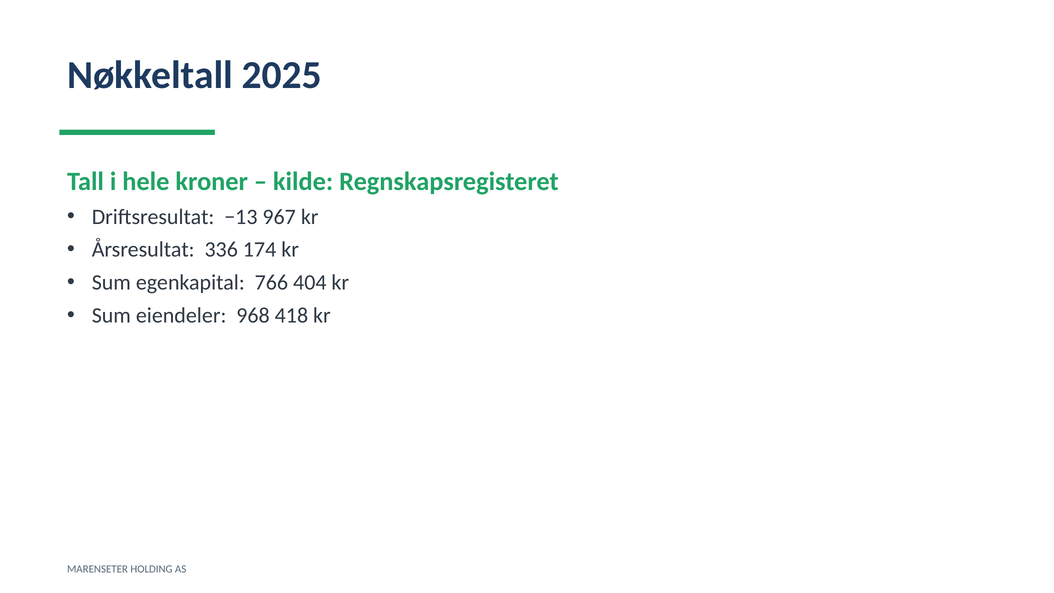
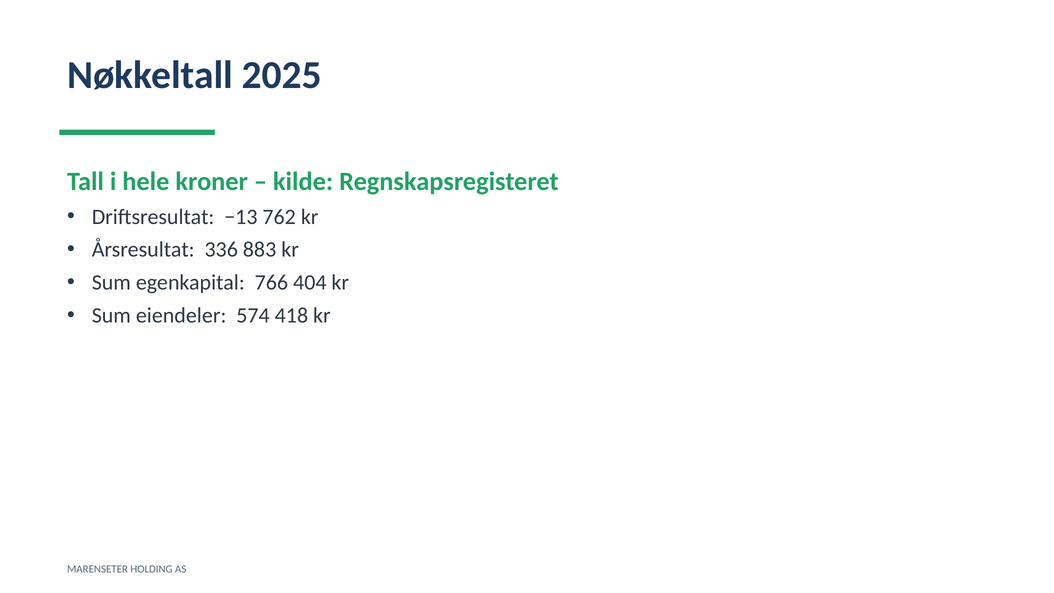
967: 967 -> 762
174: 174 -> 883
968: 968 -> 574
